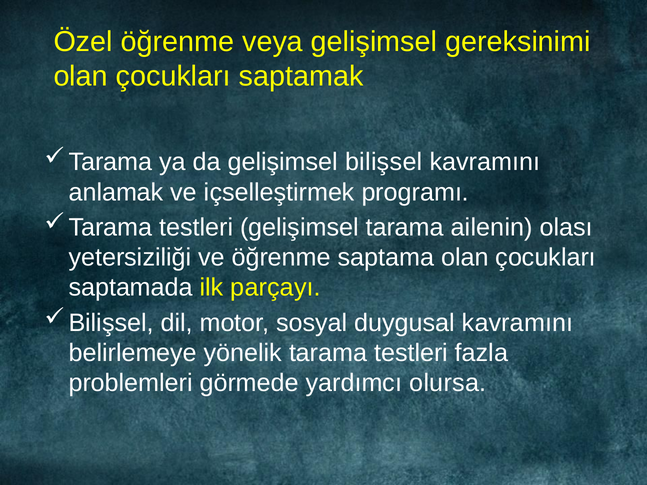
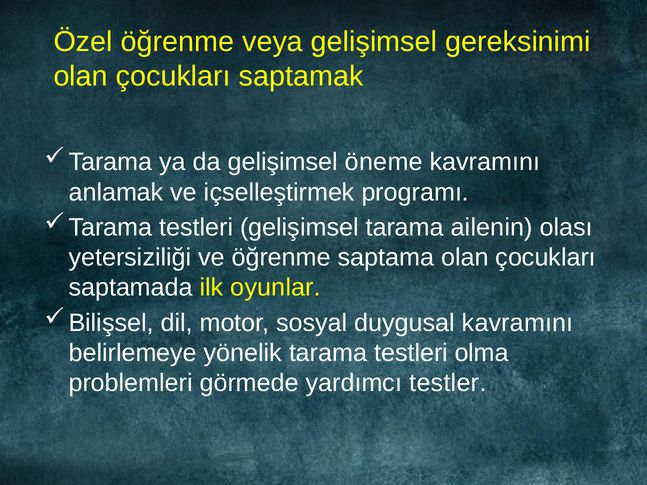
bilişsel: bilişsel -> öneme
parçayı: parçayı -> oyunlar
fazla: fazla -> olma
olursa: olursa -> testler
